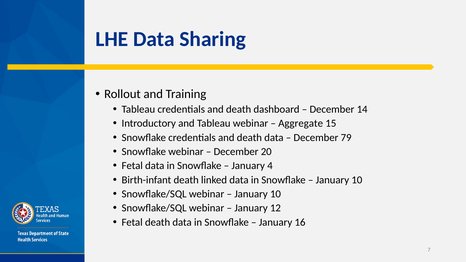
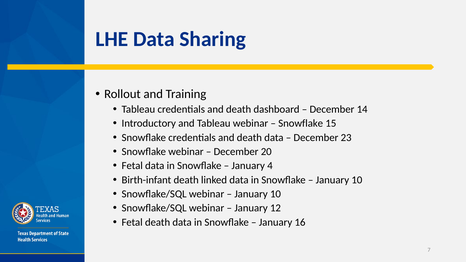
Aggregate at (301, 124): Aggregate -> Snowflake
79: 79 -> 23
